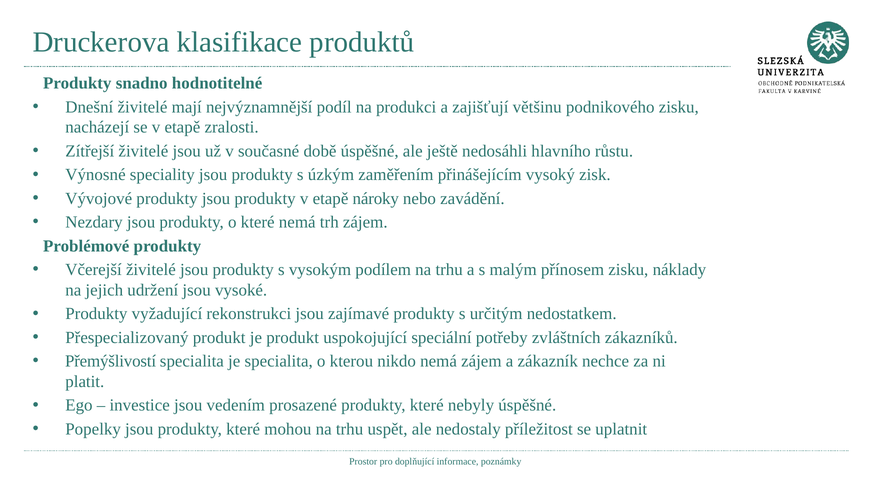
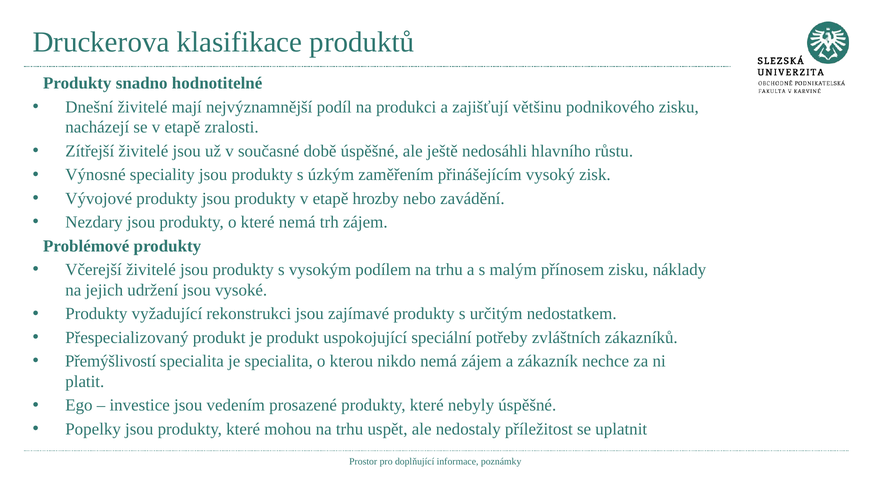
nároky: nároky -> hrozby
